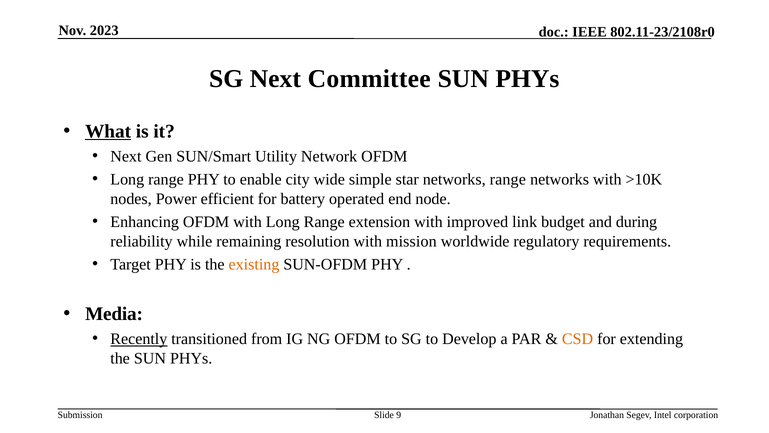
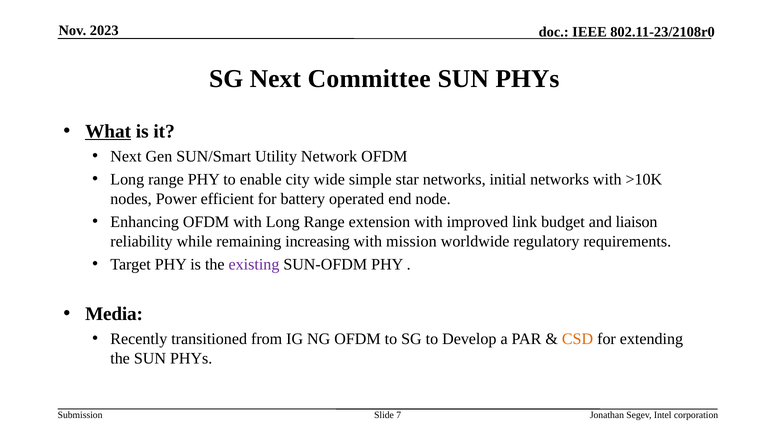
networks range: range -> initial
during: during -> liaison
resolution: resolution -> increasing
existing colour: orange -> purple
Recently underline: present -> none
9: 9 -> 7
